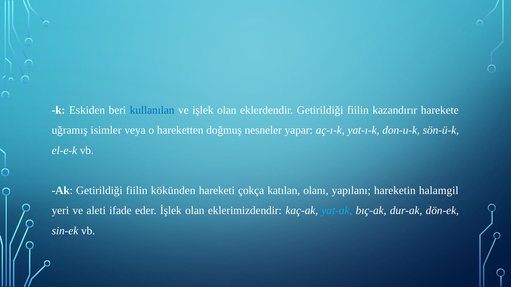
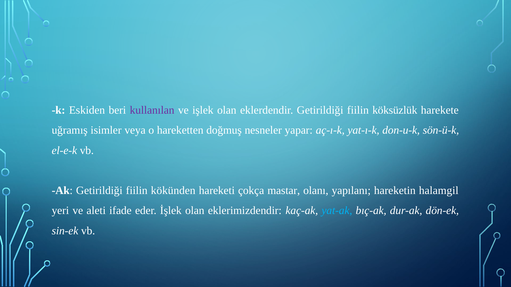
kullanılan colour: blue -> purple
kazandırır: kazandırır -> köksüzlük
katılan: katılan -> mastar
